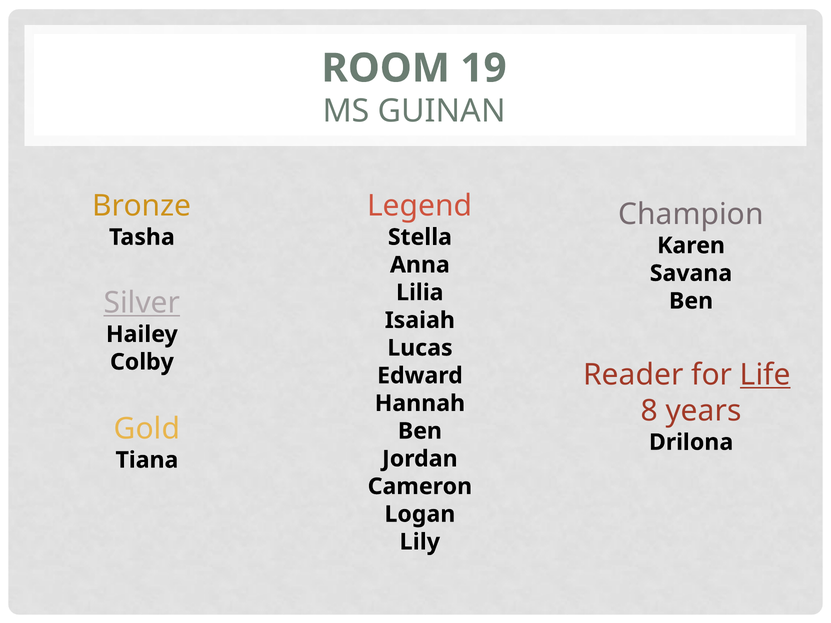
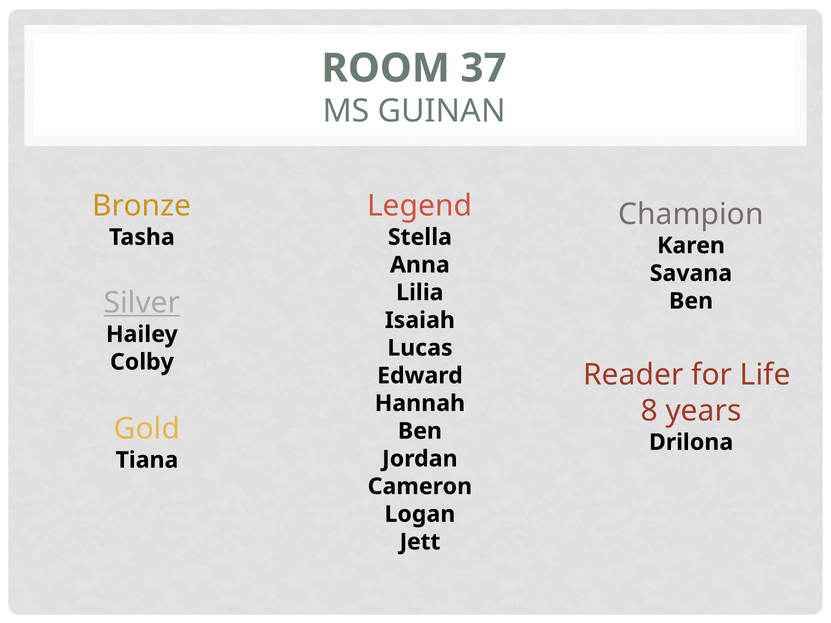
19: 19 -> 37
Life underline: present -> none
Lily: Lily -> Jett
